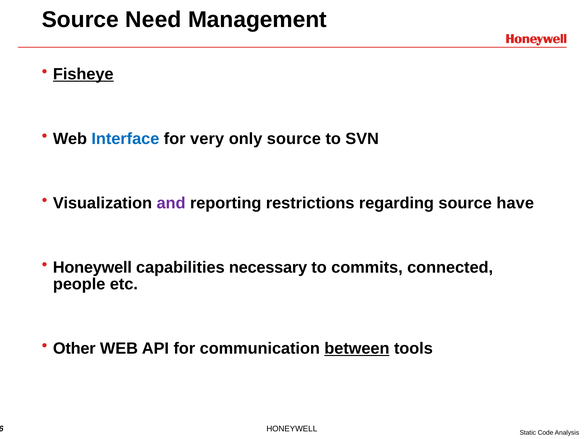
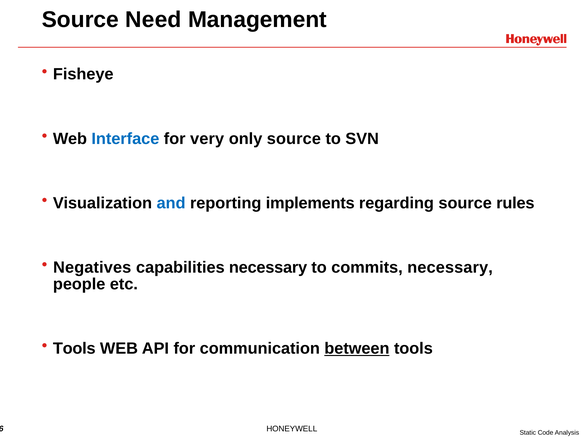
Fisheye underline: present -> none
and colour: purple -> blue
restrictions: restrictions -> implements
have: have -> rules
Honeywell at (92, 267): Honeywell -> Negatives
commits connected: connected -> necessary
Other at (74, 348): Other -> Tools
